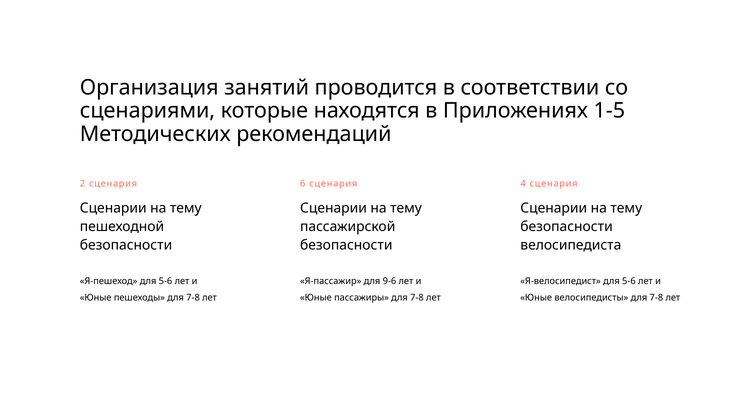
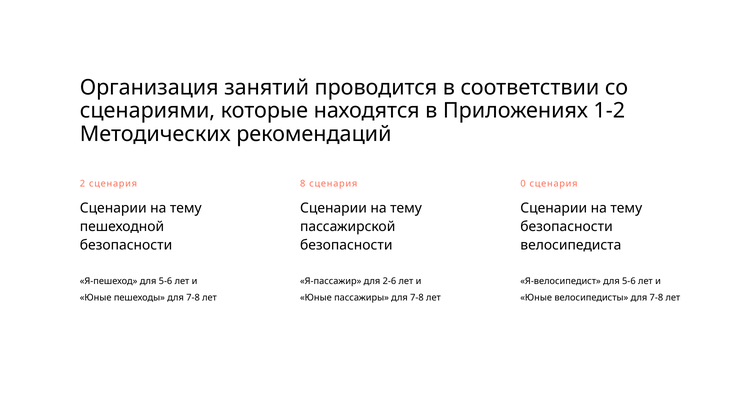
1-5: 1-5 -> 1-2
6: 6 -> 8
4: 4 -> 0
9-6: 9-6 -> 2-6
